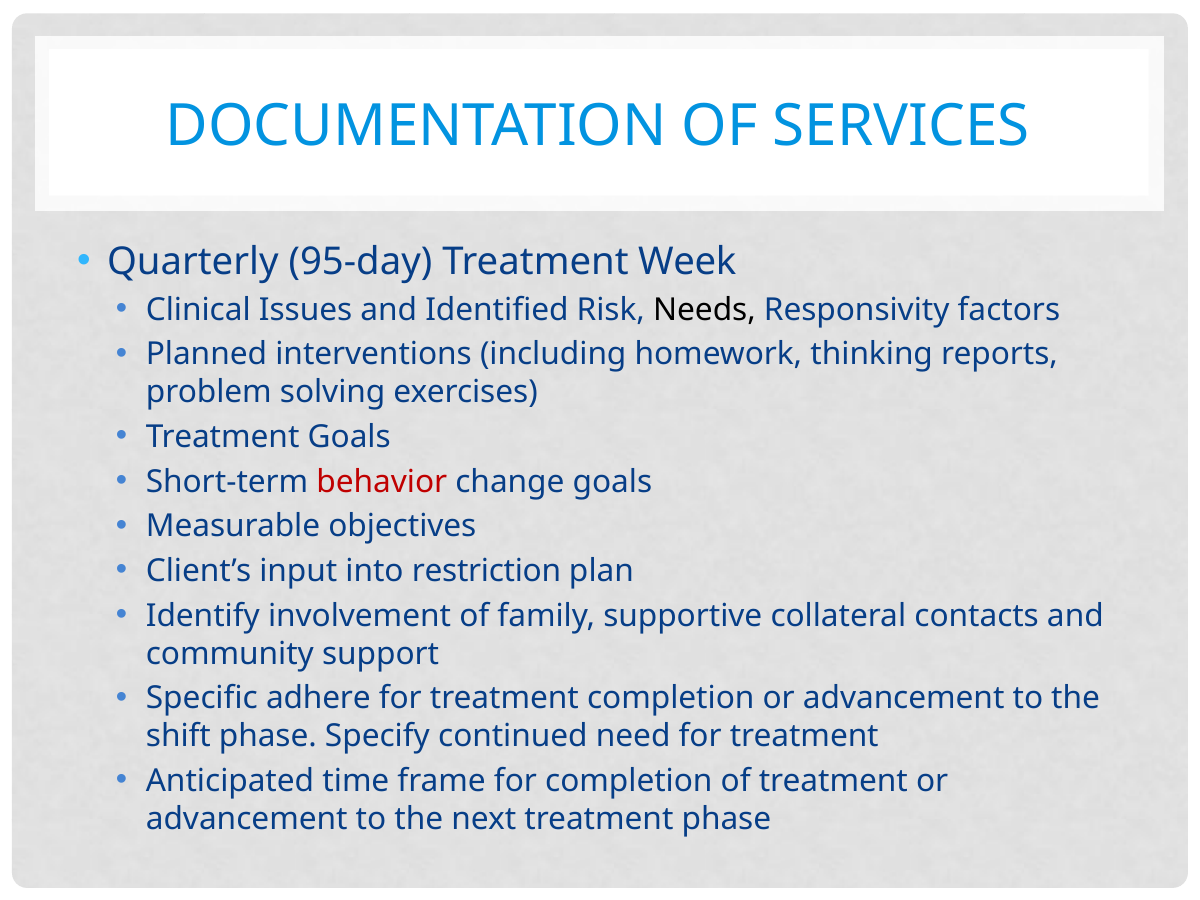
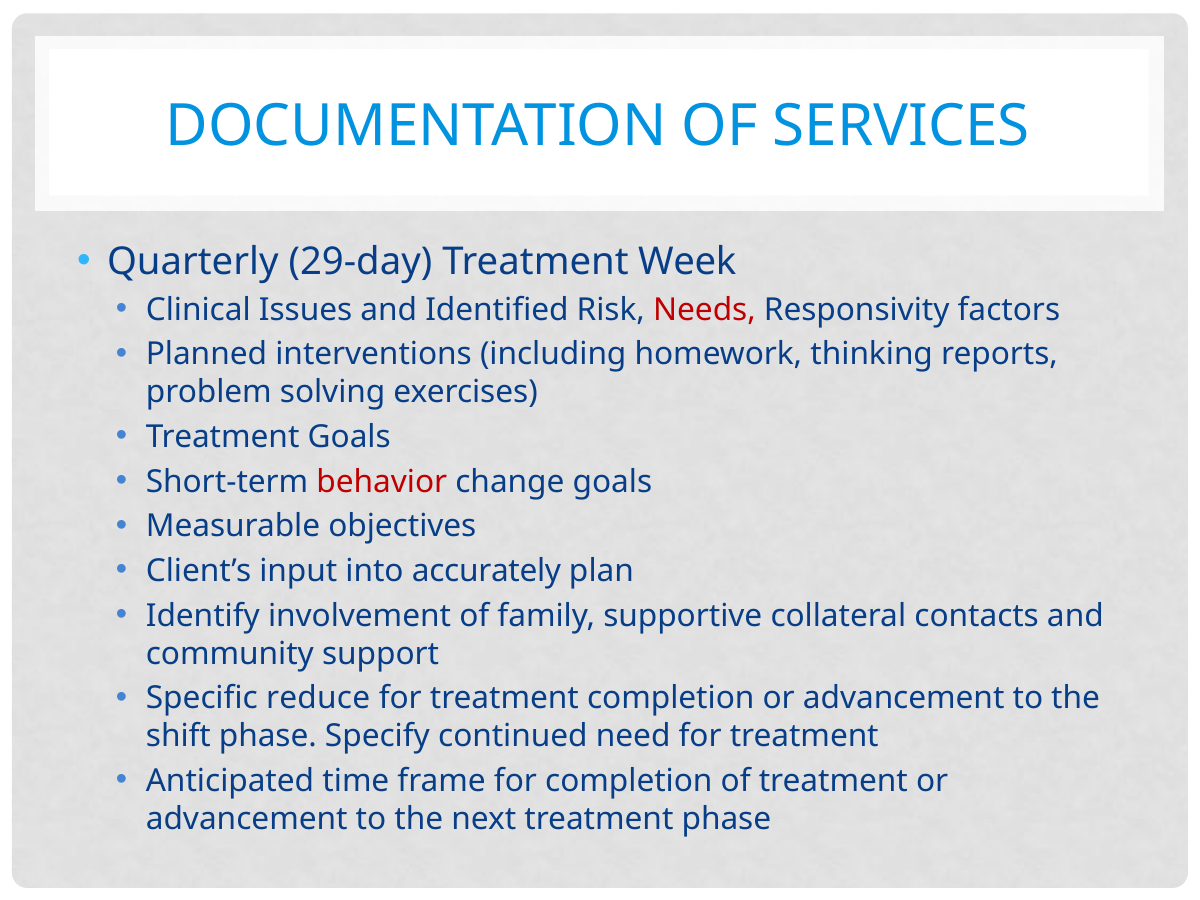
95-day: 95-day -> 29-day
Needs colour: black -> red
restriction: restriction -> accurately
adhere: adhere -> reduce
